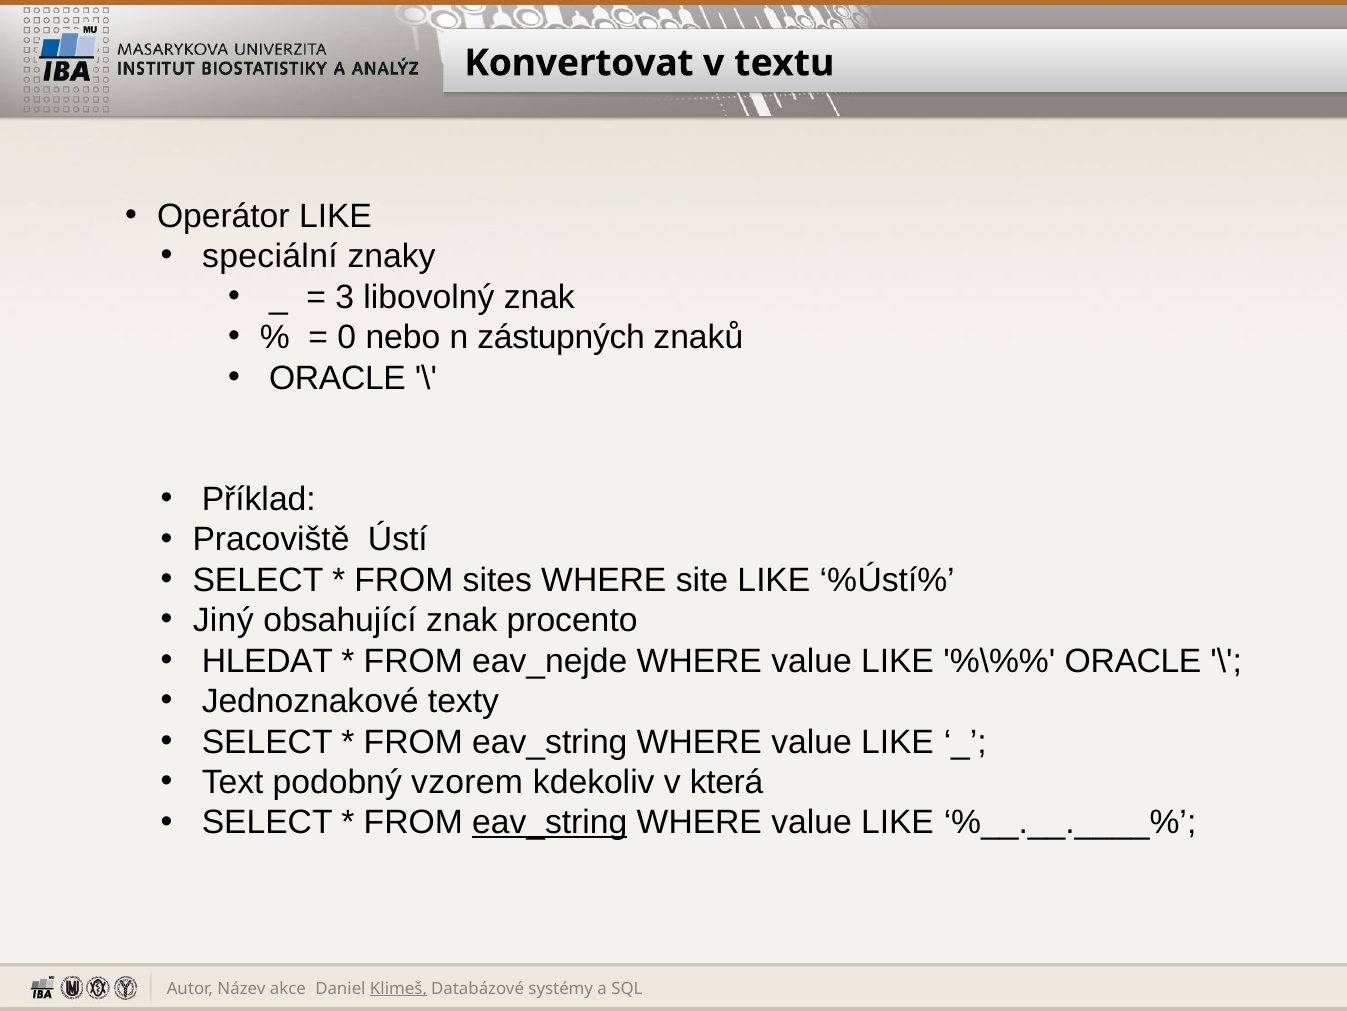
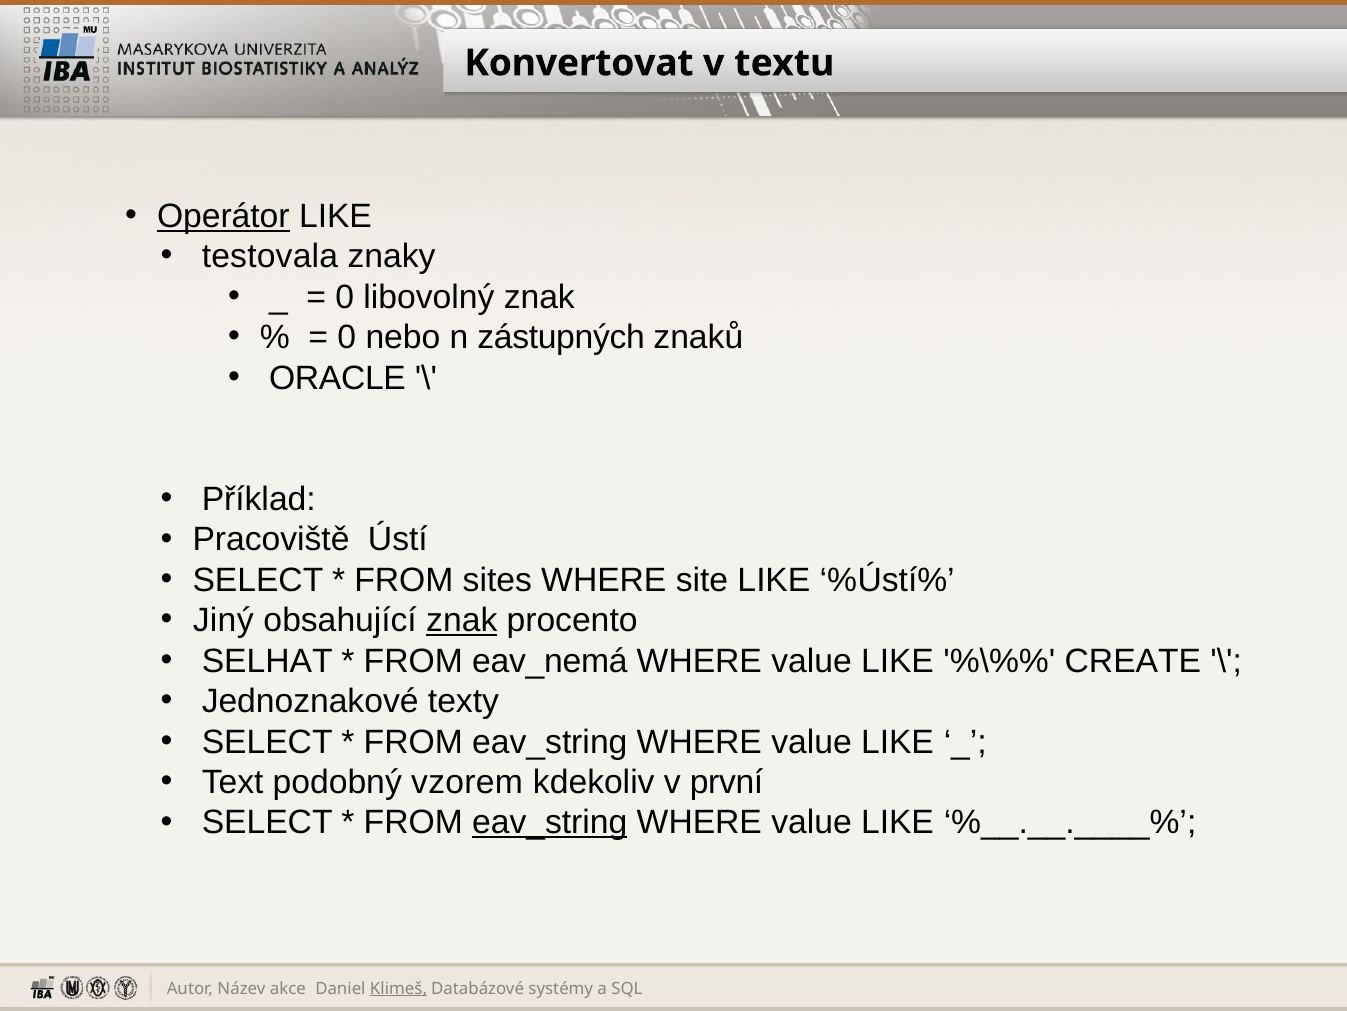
Operátor underline: none -> present
speciální: speciální -> testovala
3 at (345, 297): 3 -> 0
znak at (462, 620) underline: none -> present
HLEDAT: HLEDAT -> SELHAT
eav_nejde: eav_nejde -> eav_nemá
ORACLE at (1133, 661): ORACLE -> CREATE
která: která -> první
